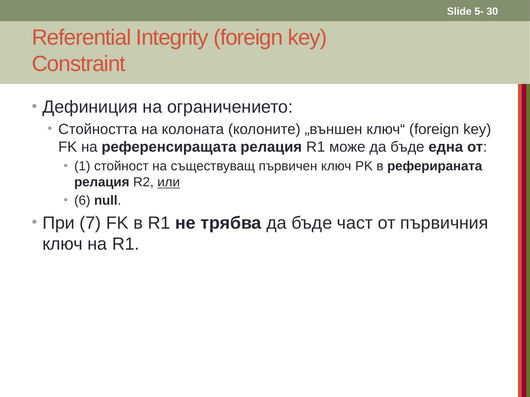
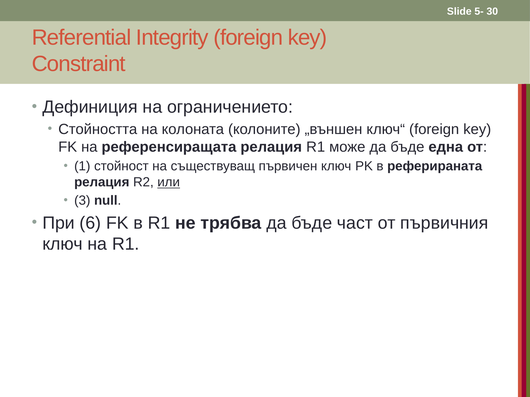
6: 6 -> 3
7: 7 -> 6
